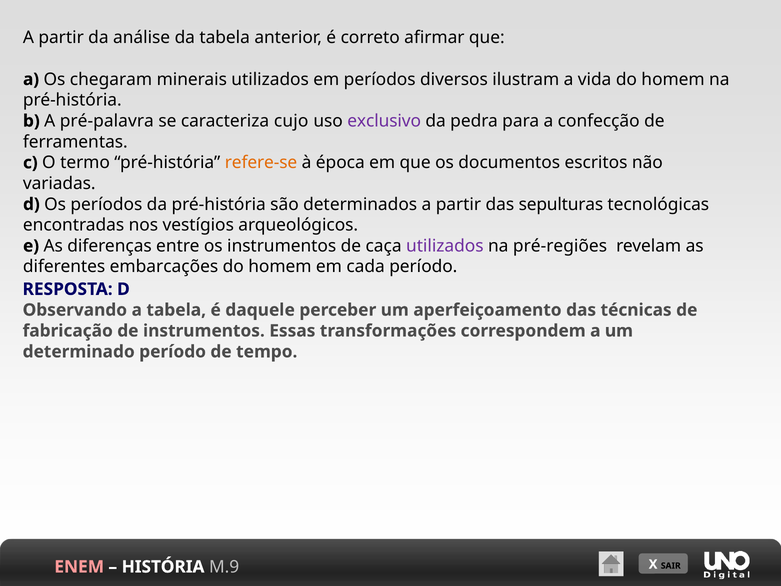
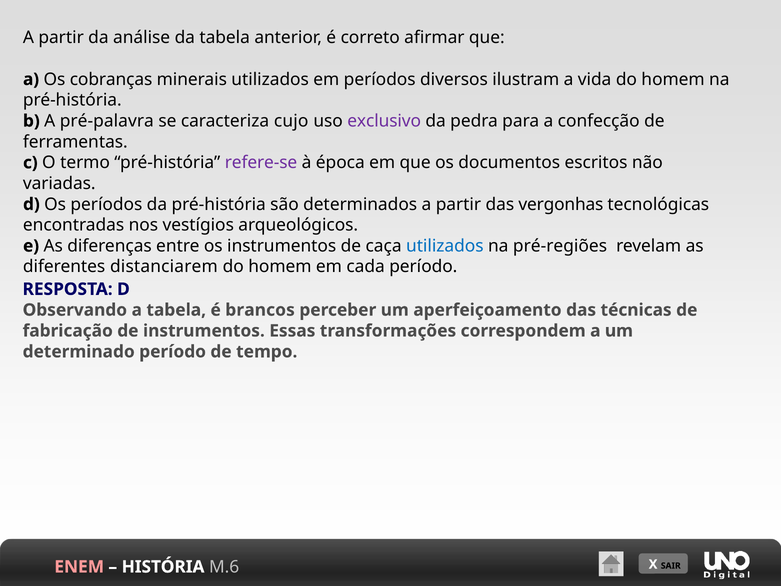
chegaram: chegaram -> cobranças
refere-se colour: orange -> purple
sepulturas: sepulturas -> vergonhas
utilizados at (445, 246) colour: purple -> blue
embarcações: embarcações -> distanciarem
daquele: daquele -> brancos
M.9: M.9 -> M.6
